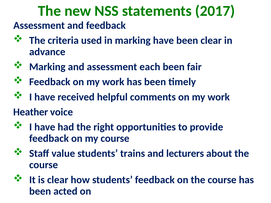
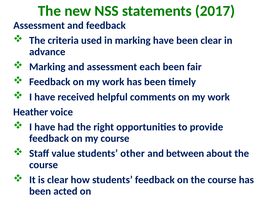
trains: trains -> other
lecturers: lecturers -> between
